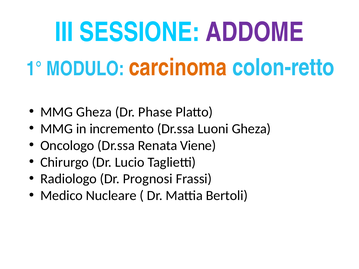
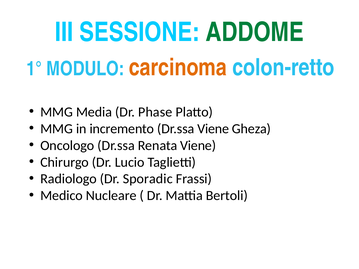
ADDOME colour: purple -> green
MMG Gheza: Gheza -> Media
Dr.ssa Luoni: Luoni -> Viene
Prognosi: Prognosi -> Sporadic
